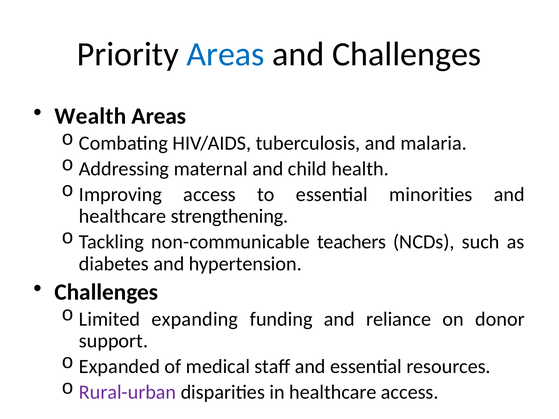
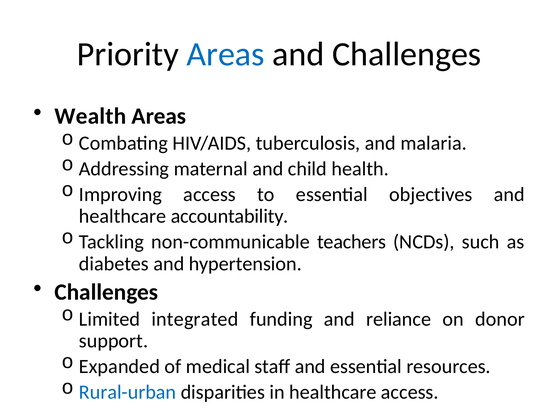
minorities: minorities -> objectives
strengthening: strengthening -> accountability
expanding: expanding -> integrated
Rural-urban colour: purple -> blue
